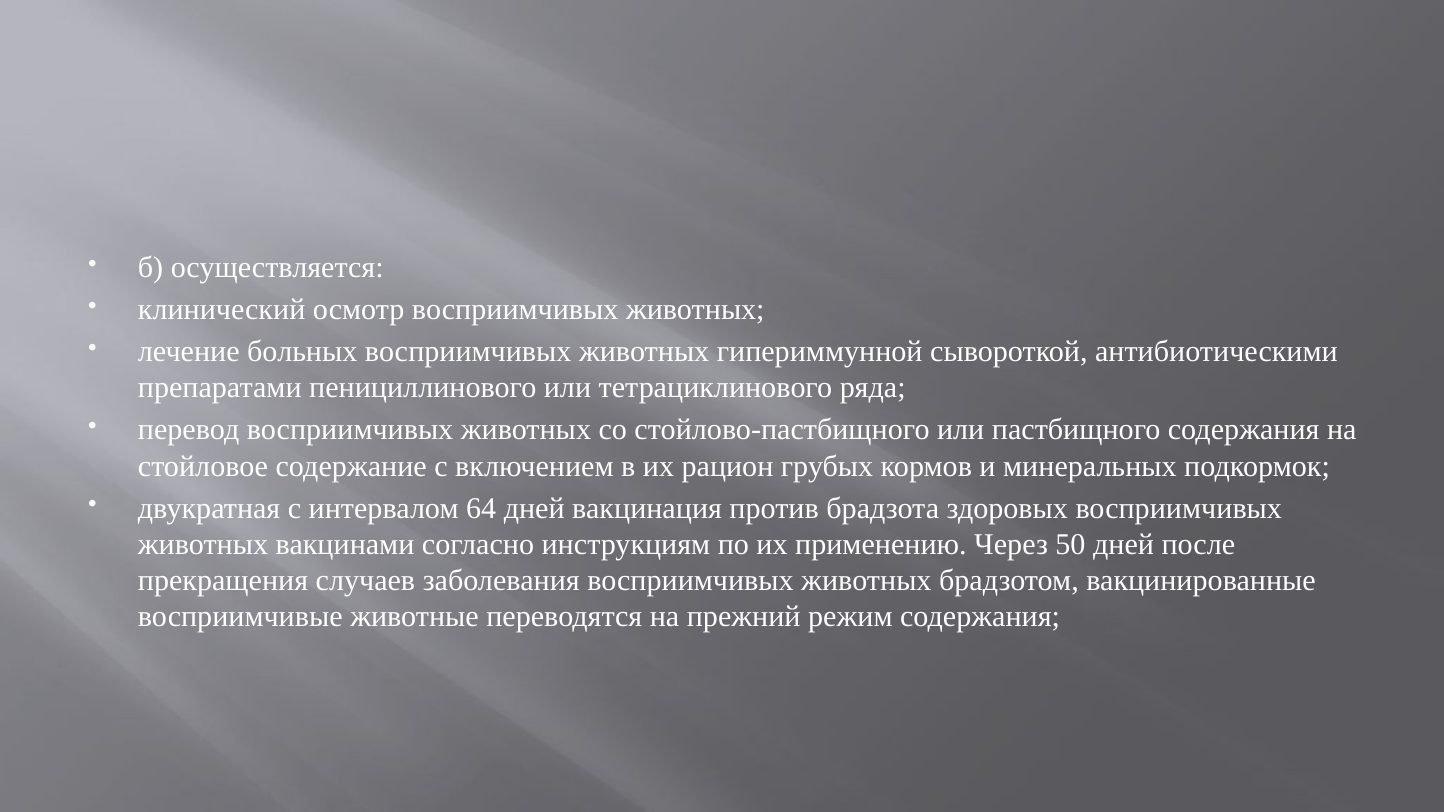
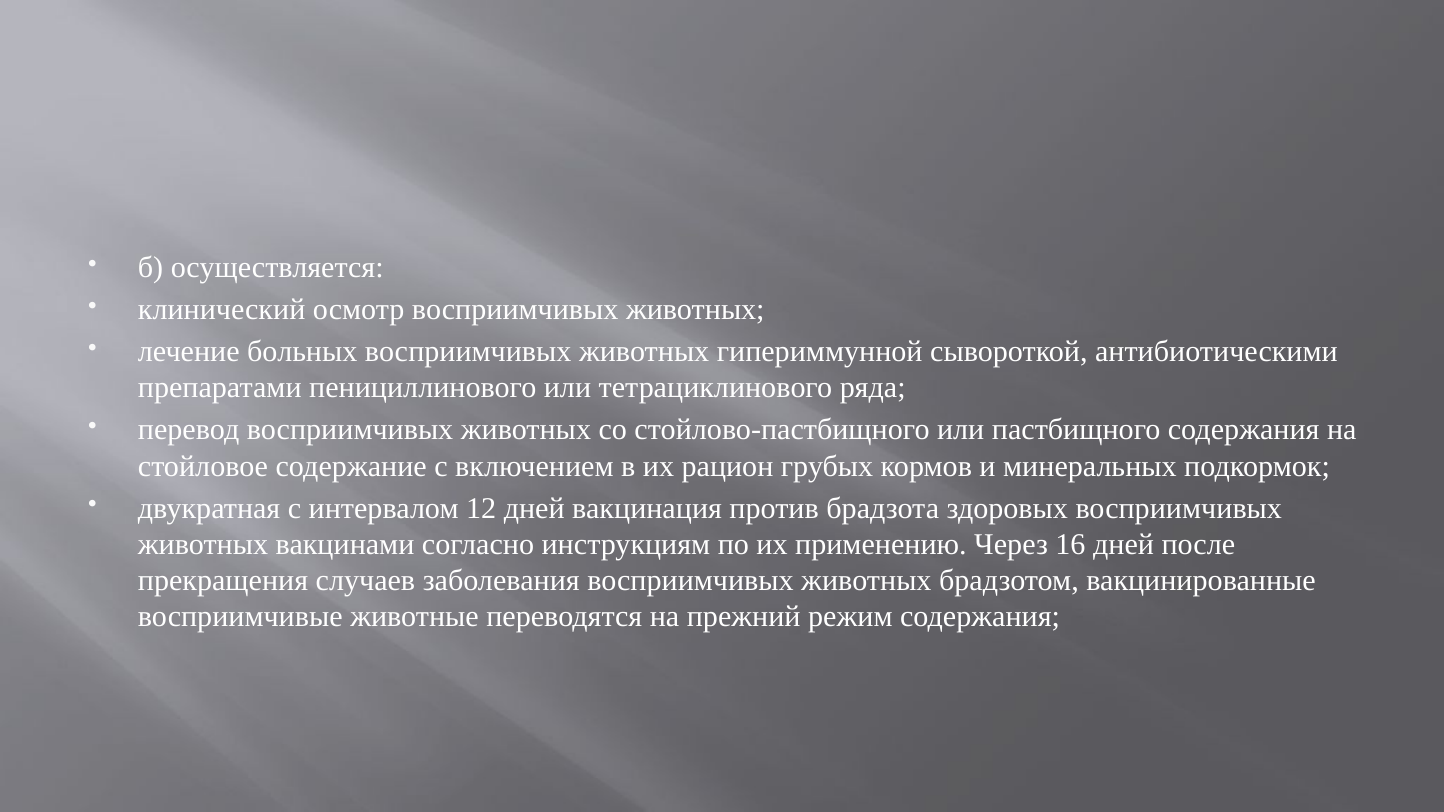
64: 64 -> 12
50: 50 -> 16
